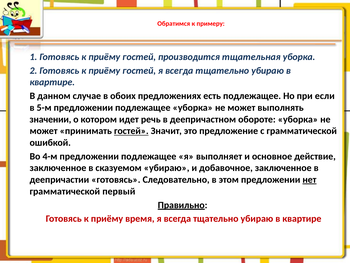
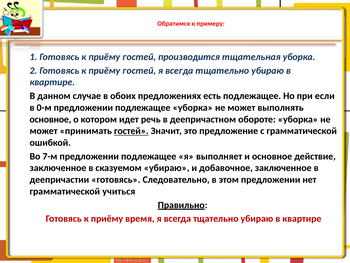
5-м: 5-м -> 0-м
значении at (50, 119): значении -> основное
4-м: 4-м -> 7-м
нет underline: present -> none
первый: первый -> учиться
